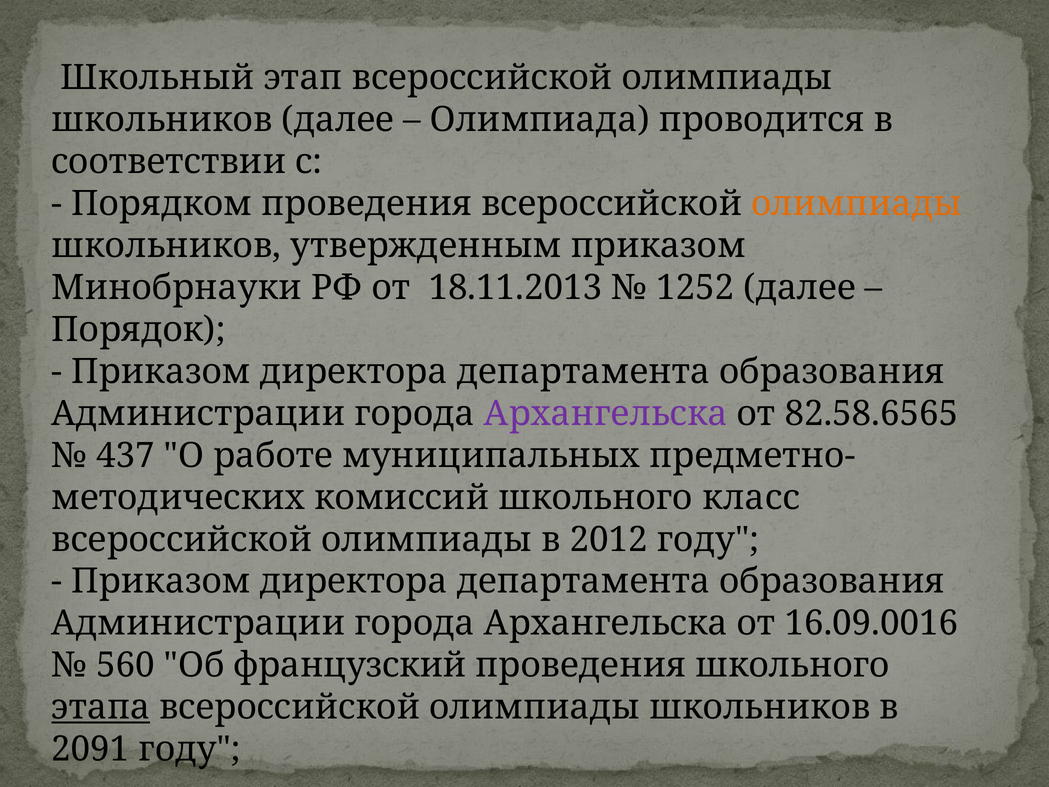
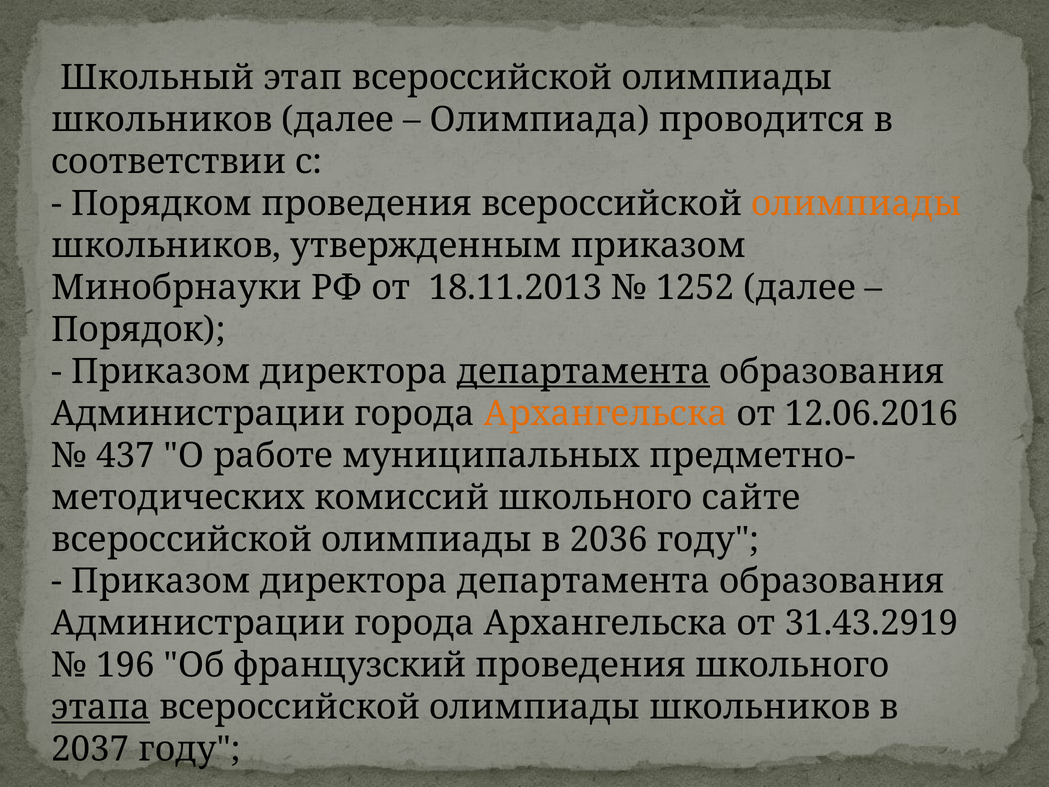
департамента at (583, 371) underline: none -> present
Архангельска at (606, 413) colour: purple -> orange
82.58.6565: 82.58.6565 -> 12.06.2016
класс: класс -> сайте
2012: 2012 -> 2036
16.09.0016: 16.09.0016 -> 31.43.2919
560: 560 -> 196
2091: 2091 -> 2037
